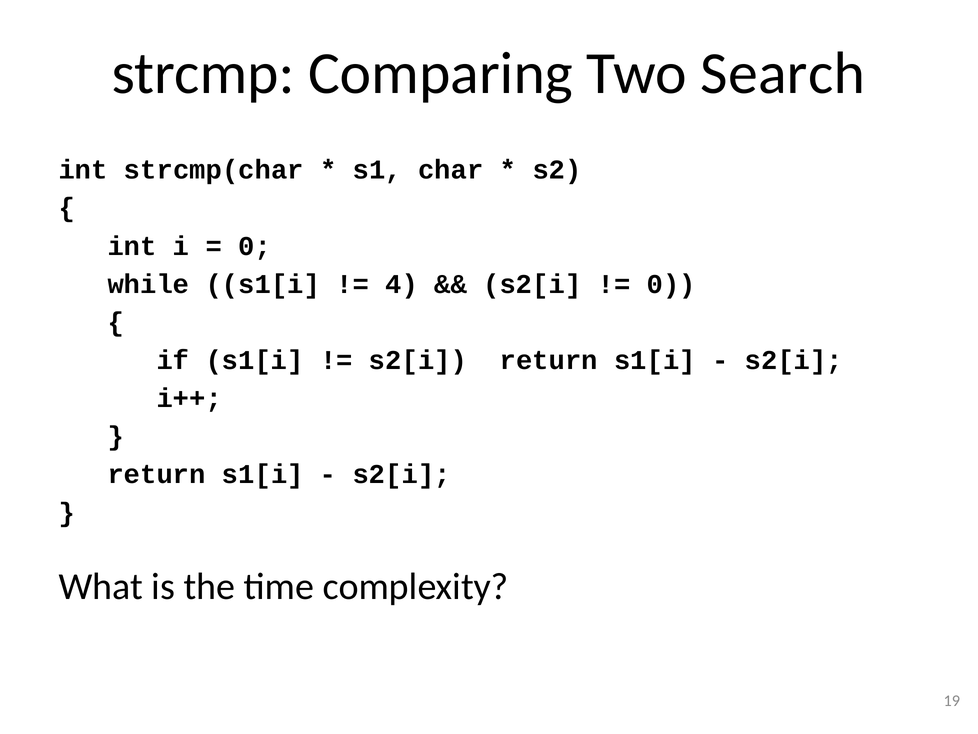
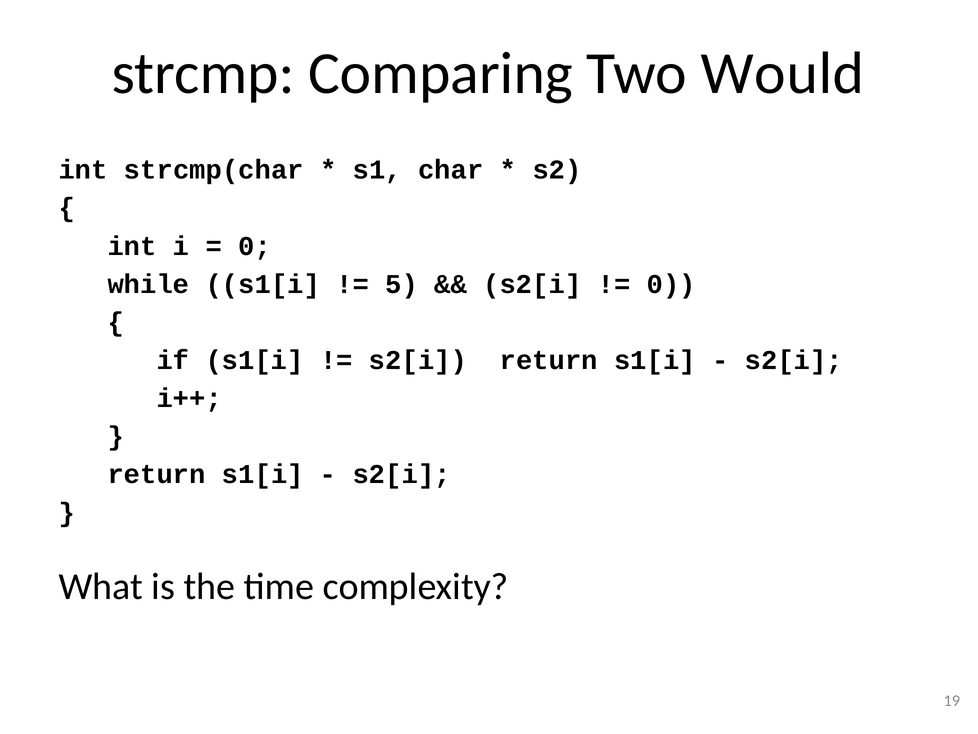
Search: Search -> Would
4: 4 -> 5
